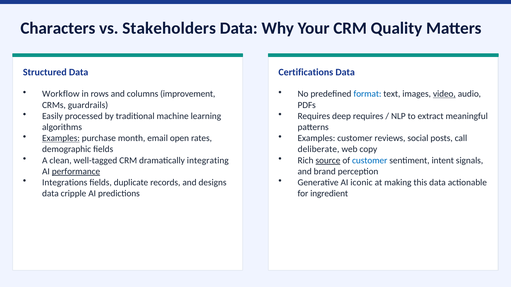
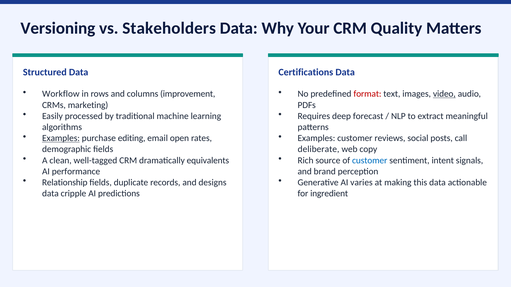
Characters: Characters -> Versioning
format colour: blue -> red
guardrails: guardrails -> marketing
deep requires: requires -> forecast
month: month -> editing
integrating: integrating -> equivalents
source underline: present -> none
performance underline: present -> none
Integrations: Integrations -> Relationship
iconic: iconic -> varies
